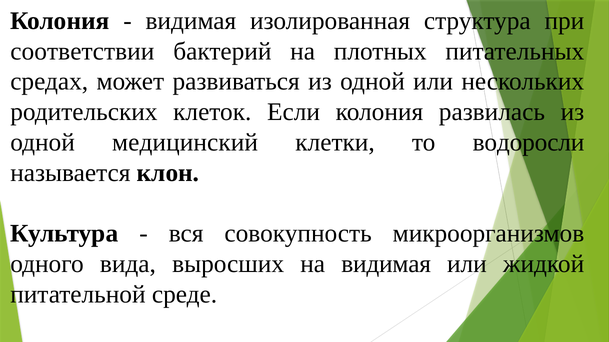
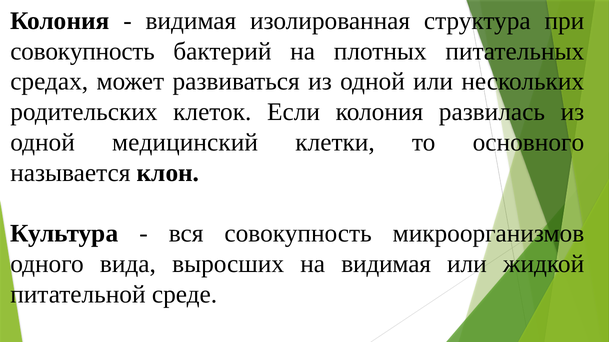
соответствии at (82, 51): соответствии -> совокупность
водоросли: водоросли -> основного
